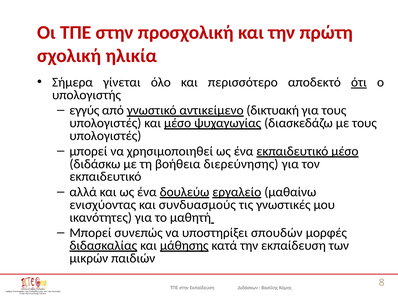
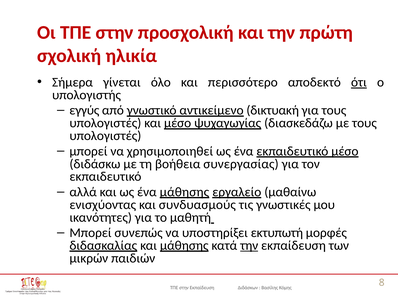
διερεύνησης: διερεύνησης -> συνεργασίας
ένα δουλεύω: δουλεύω -> μάθησης
σπουδών: σπουδών -> εκτυπωτή
την at (249, 246) underline: none -> present
